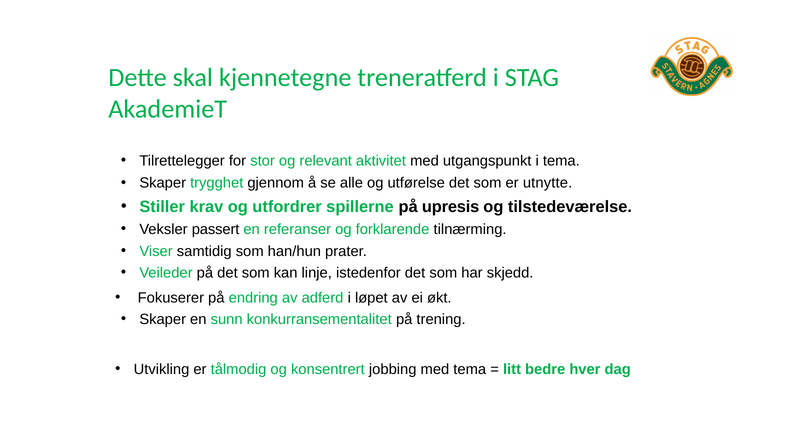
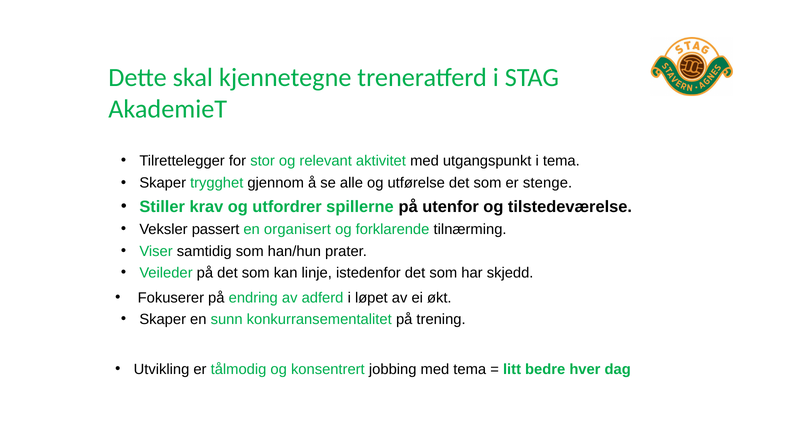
utnytte: utnytte -> stenge
upresis: upresis -> utenfor
referanser: referanser -> organisert
